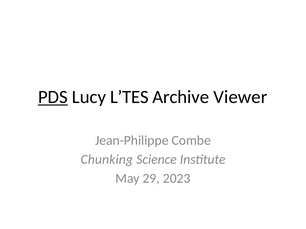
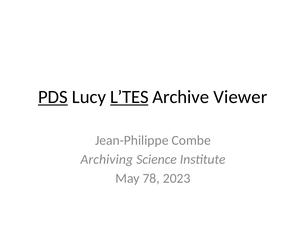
L’TES underline: none -> present
Chunking: Chunking -> Archiving
29: 29 -> 78
